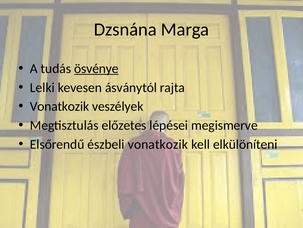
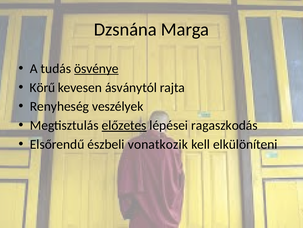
Lelki: Lelki -> Körű
Vonatkozik at (60, 106): Vonatkozik -> Renyheség
előzetes underline: none -> present
megismerve: megismerve -> ragaszkodás
